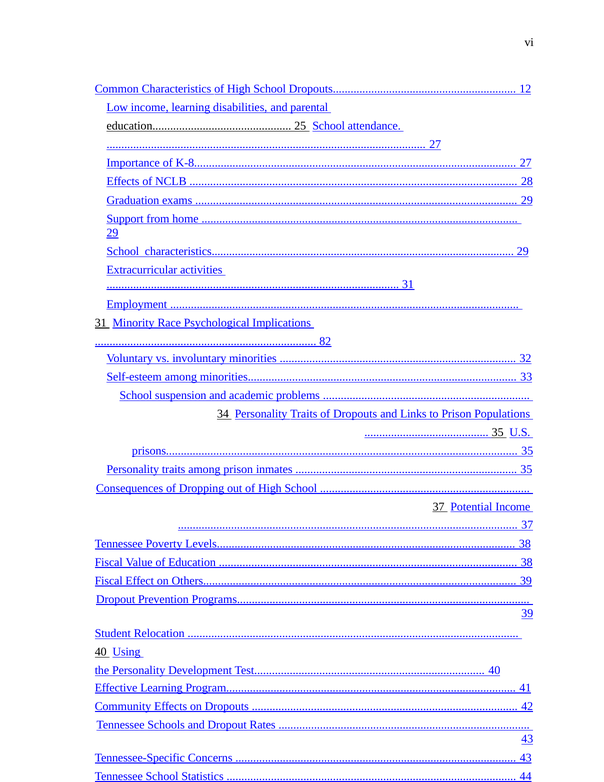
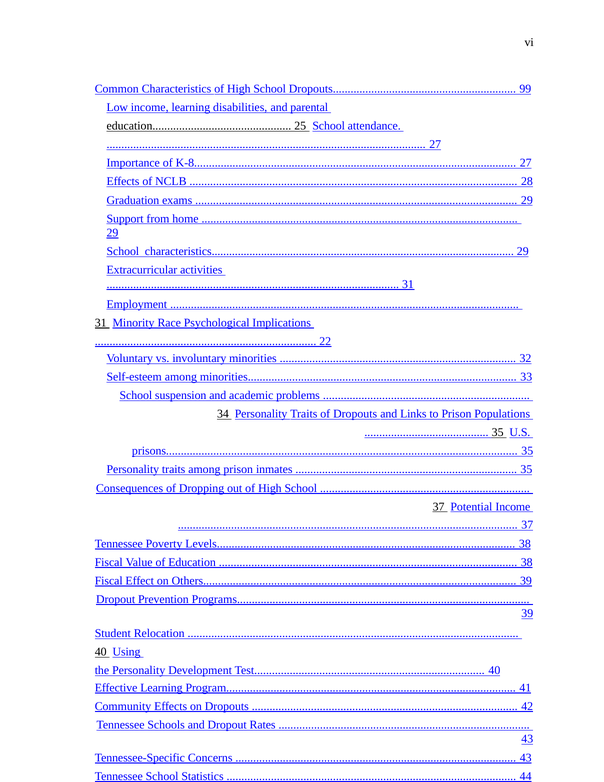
12: 12 -> 99
82: 82 -> 22
